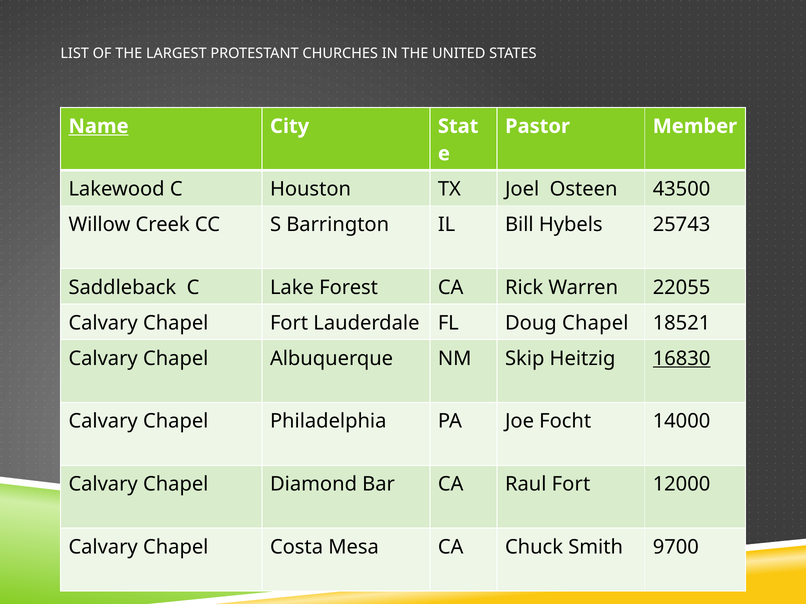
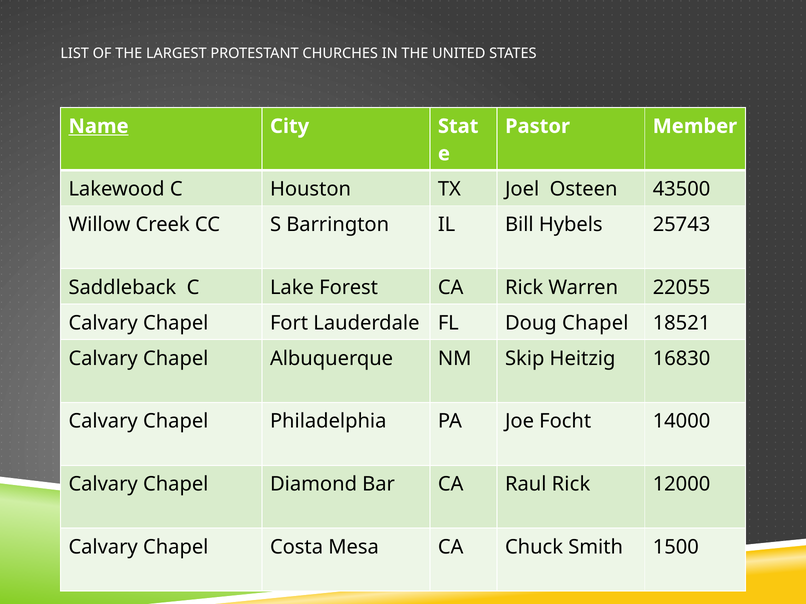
16830 underline: present -> none
Raul Fort: Fort -> Rick
9700: 9700 -> 1500
